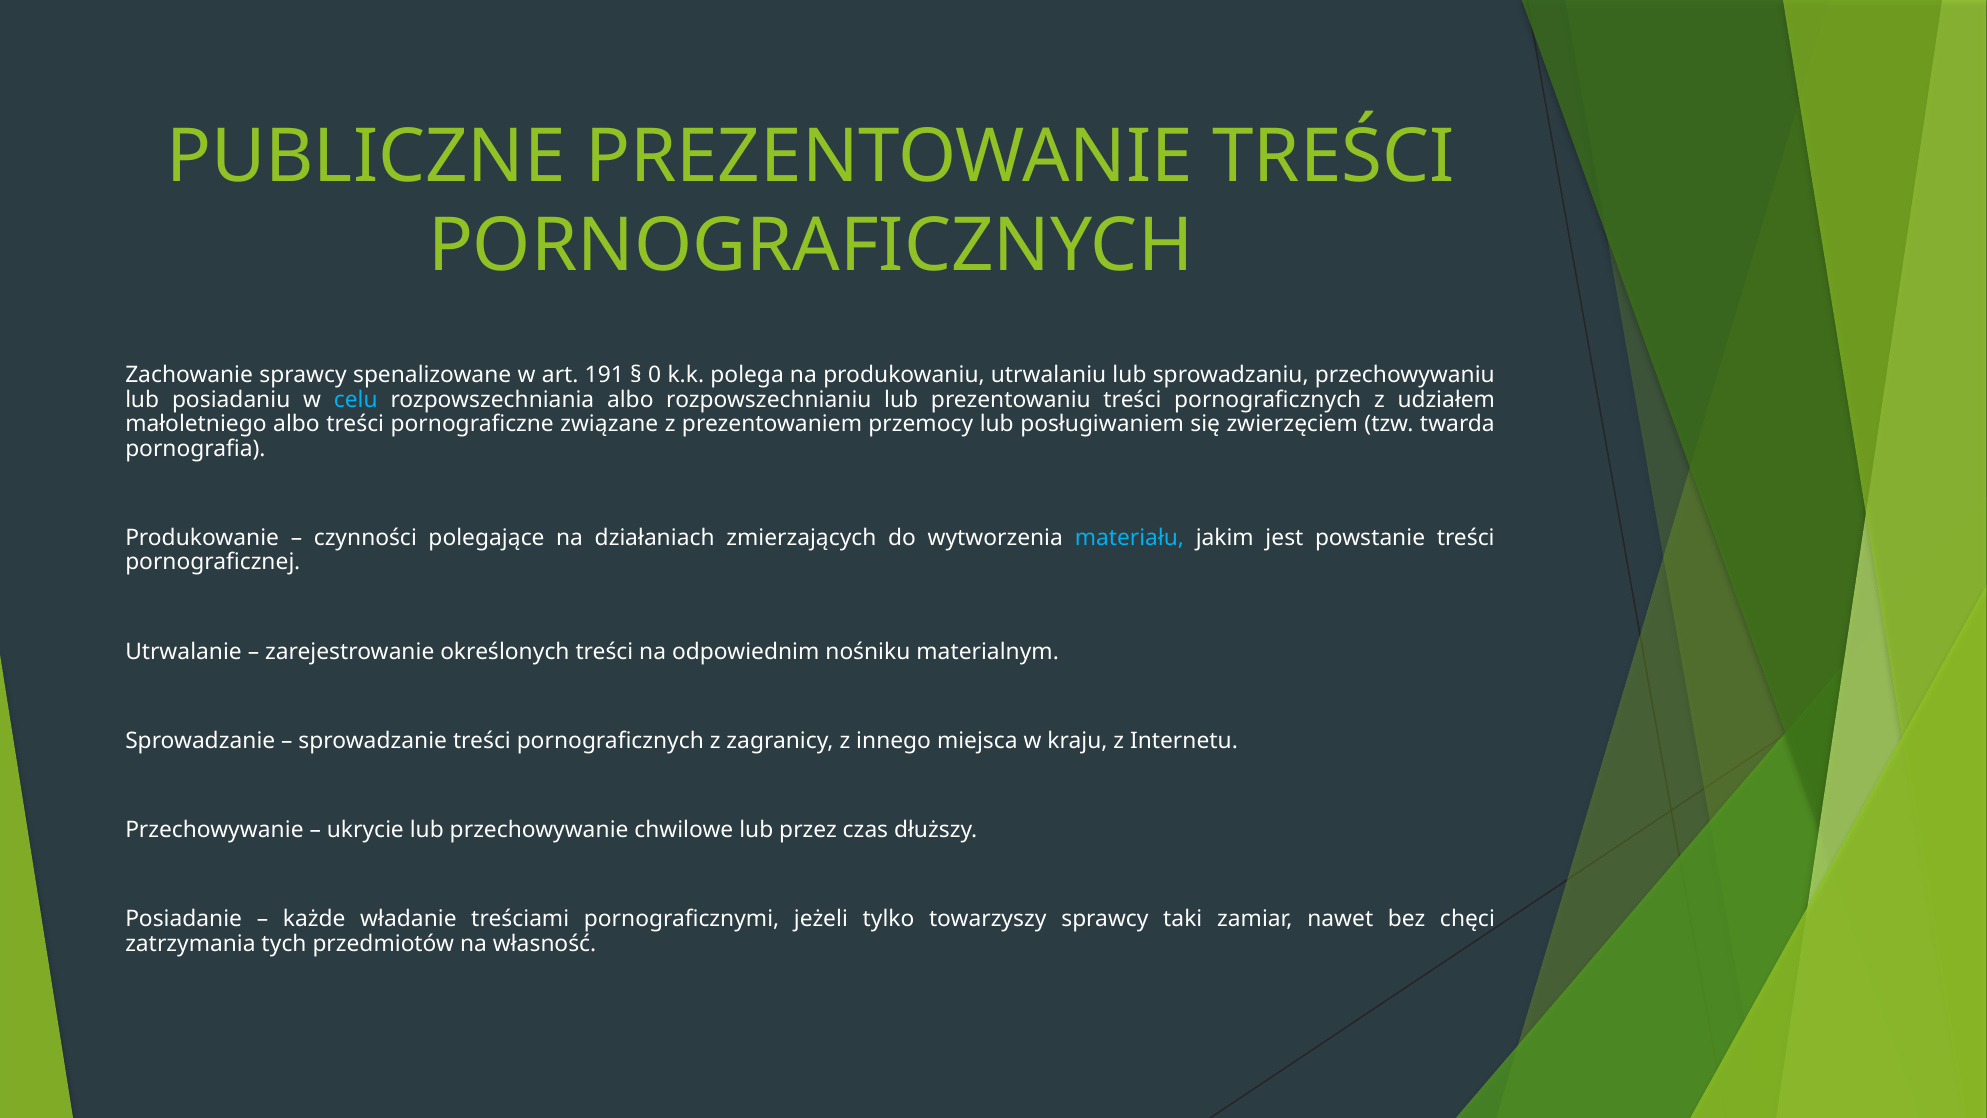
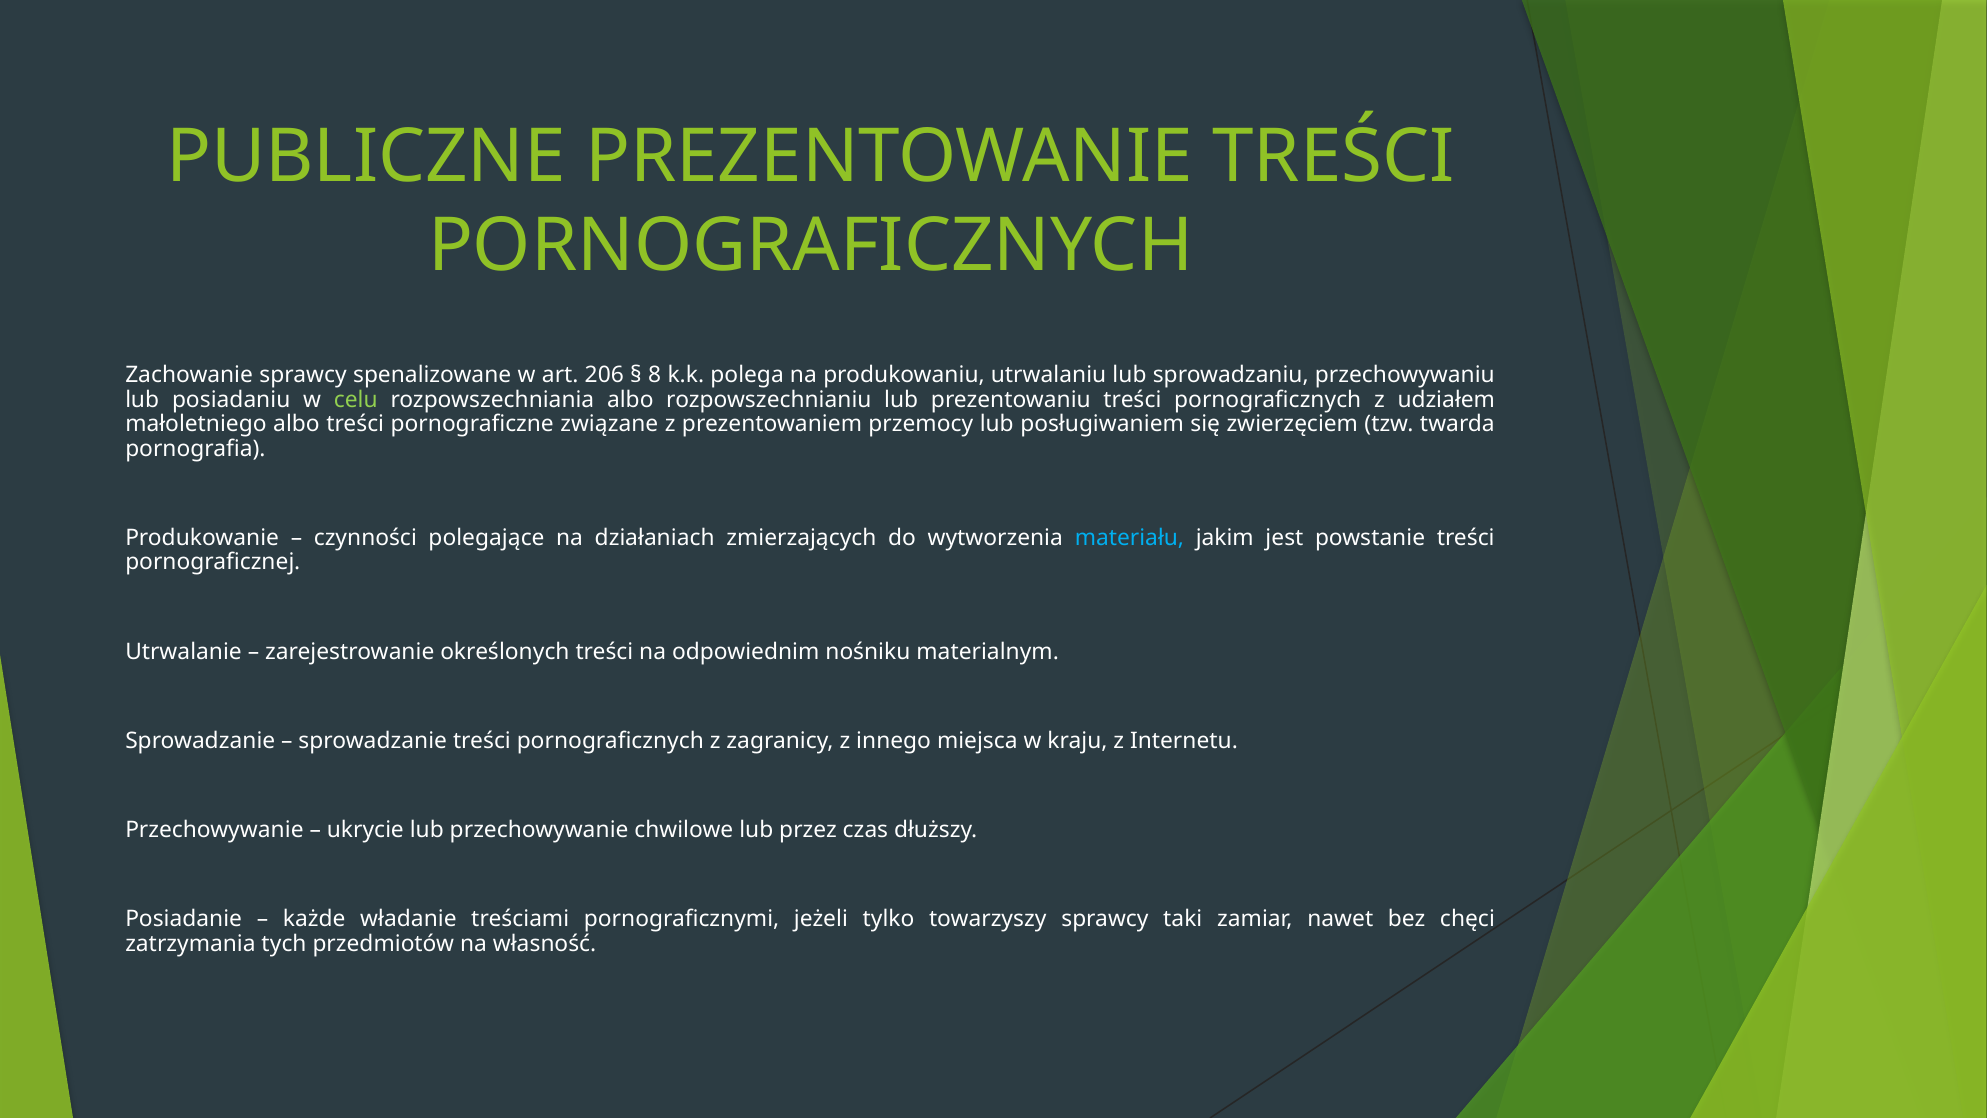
191: 191 -> 206
0: 0 -> 8
celu colour: light blue -> light green
